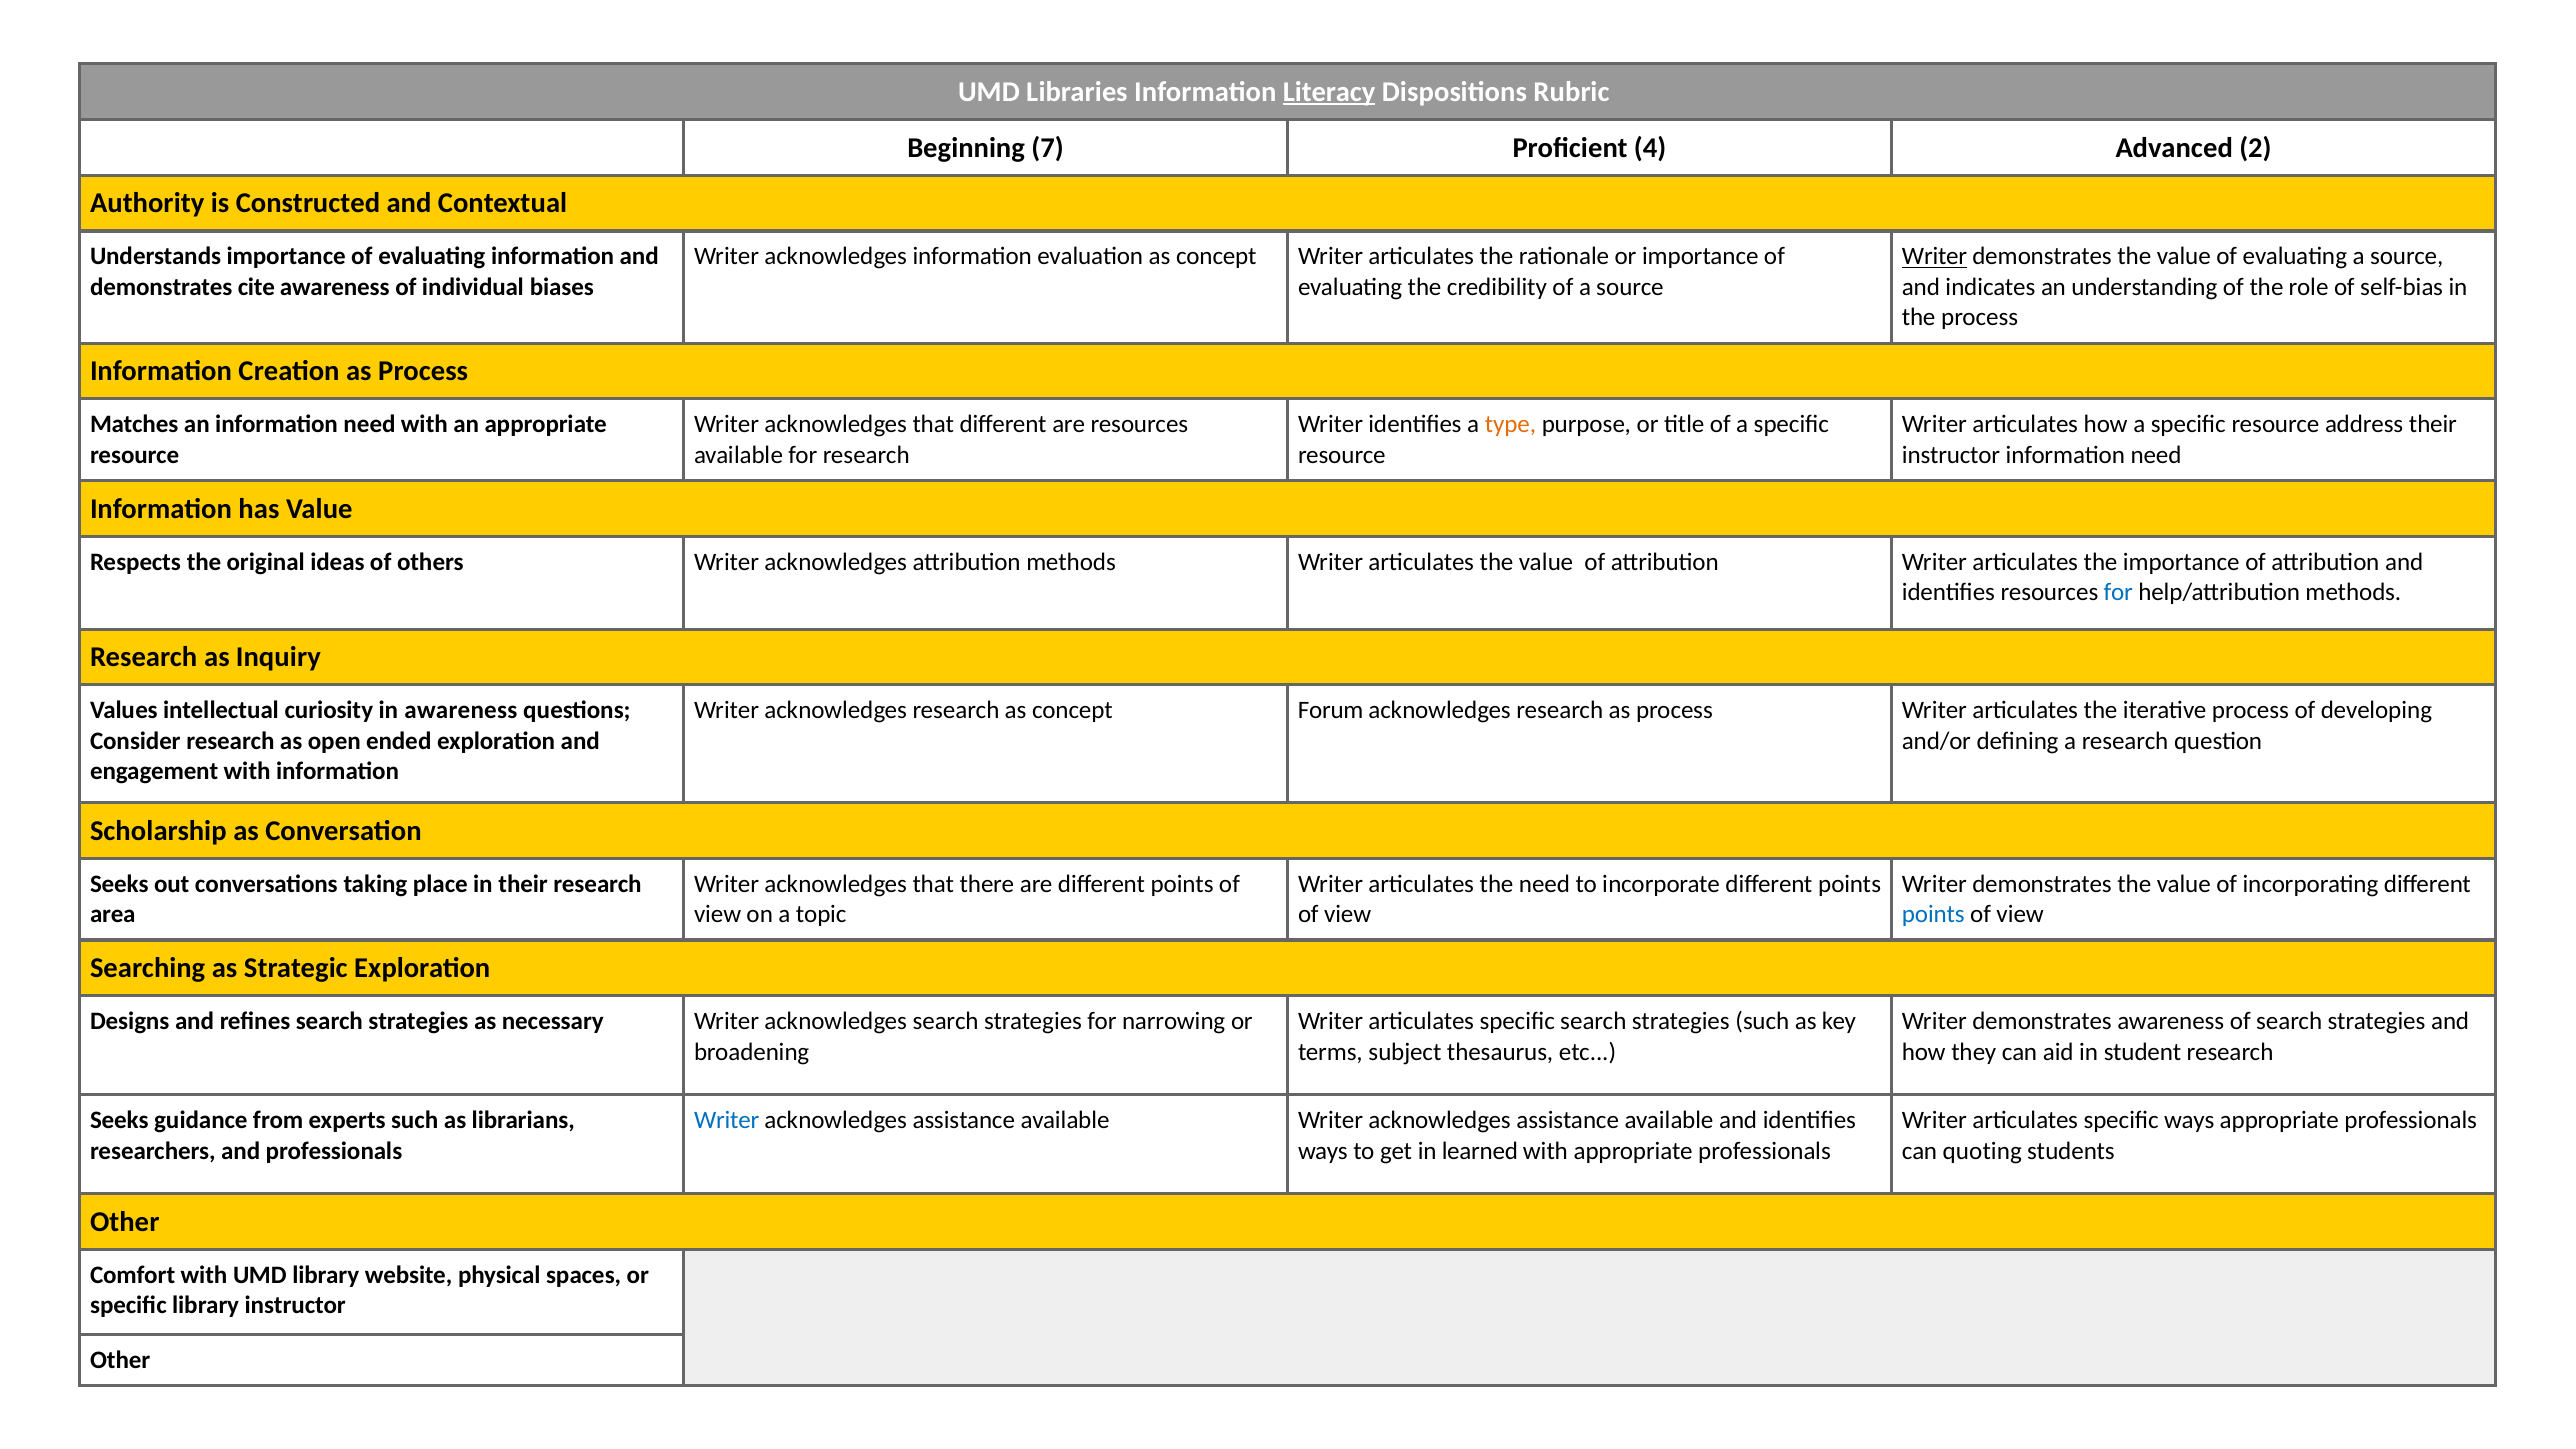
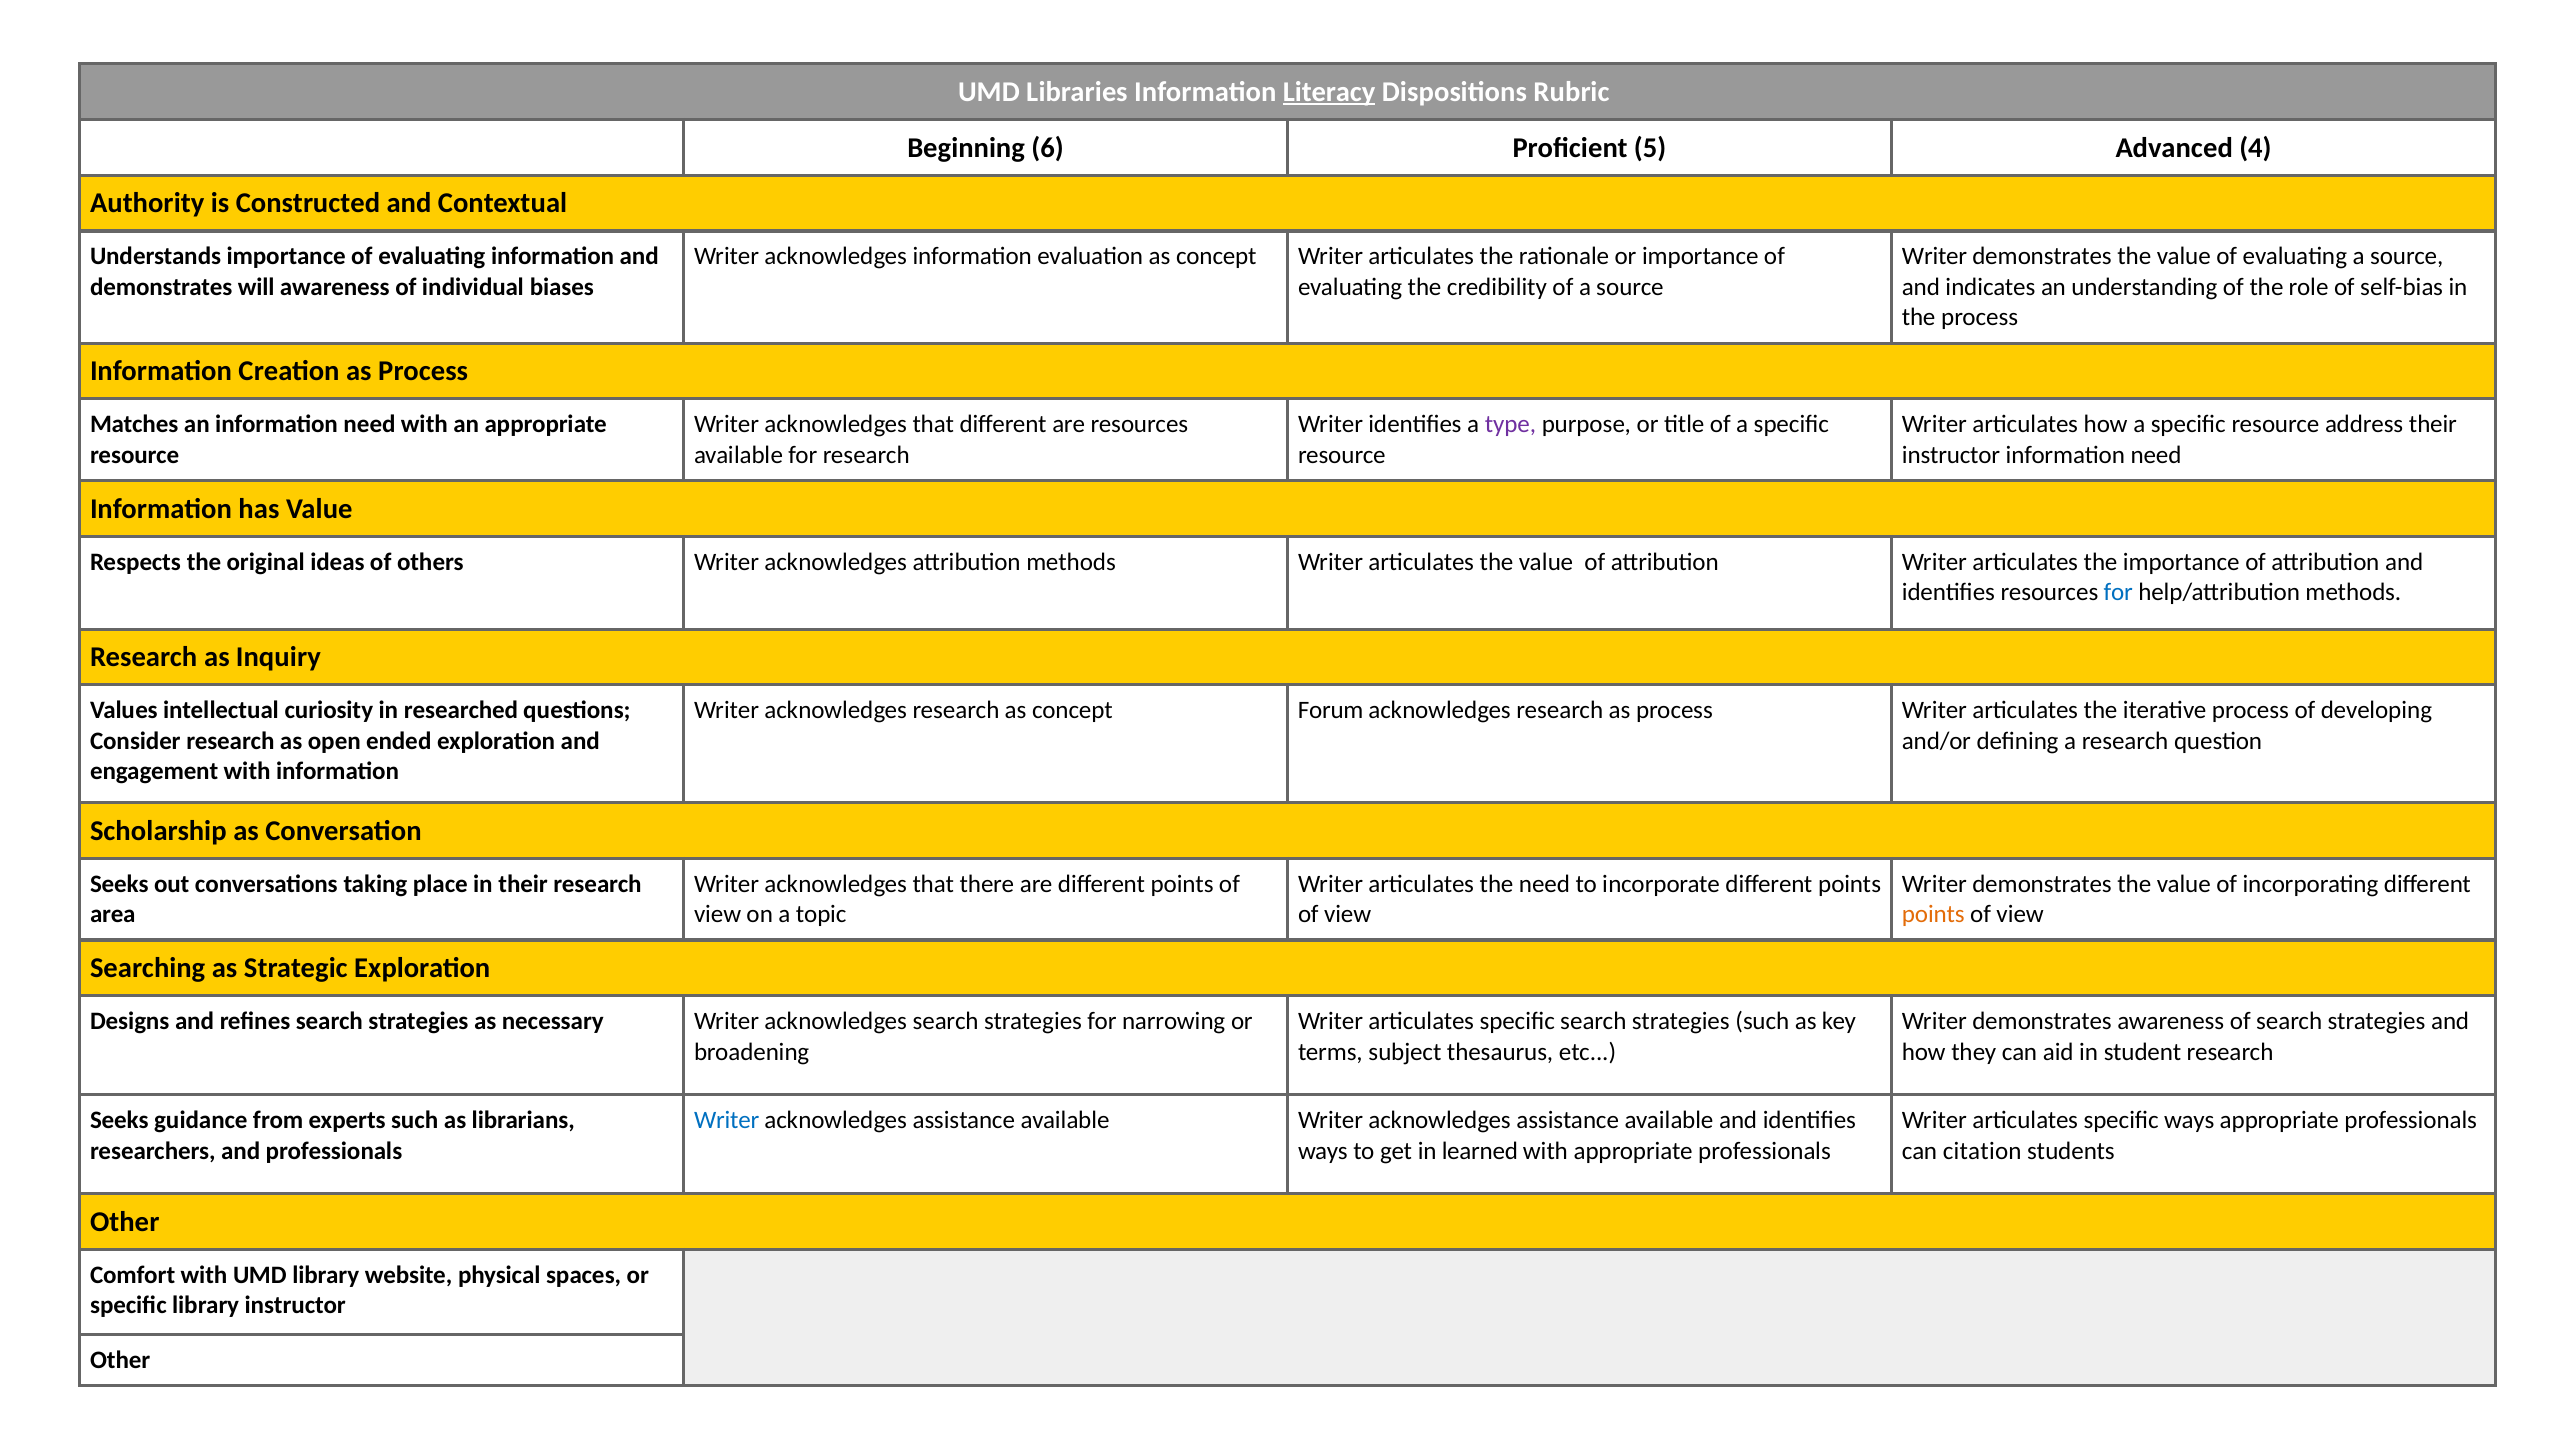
7: 7 -> 6
4: 4 -> 5
2: 2 -> 4
Writer at (1935, 257) underline: present -> none
cite: cite -> will
type colour: orange -> purple
in awareness: awareness -> researched
points at (1933, 915) colour: blue -> orange
quoting: quoting -> citation
